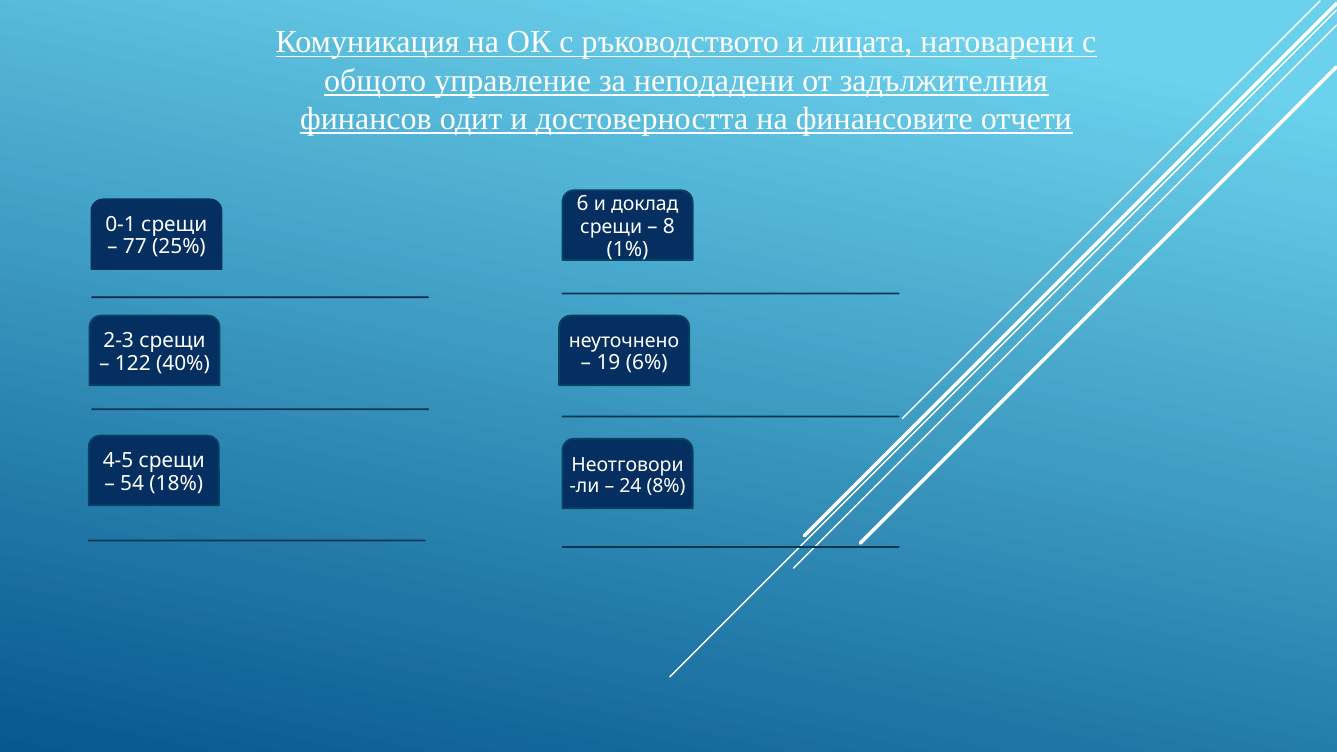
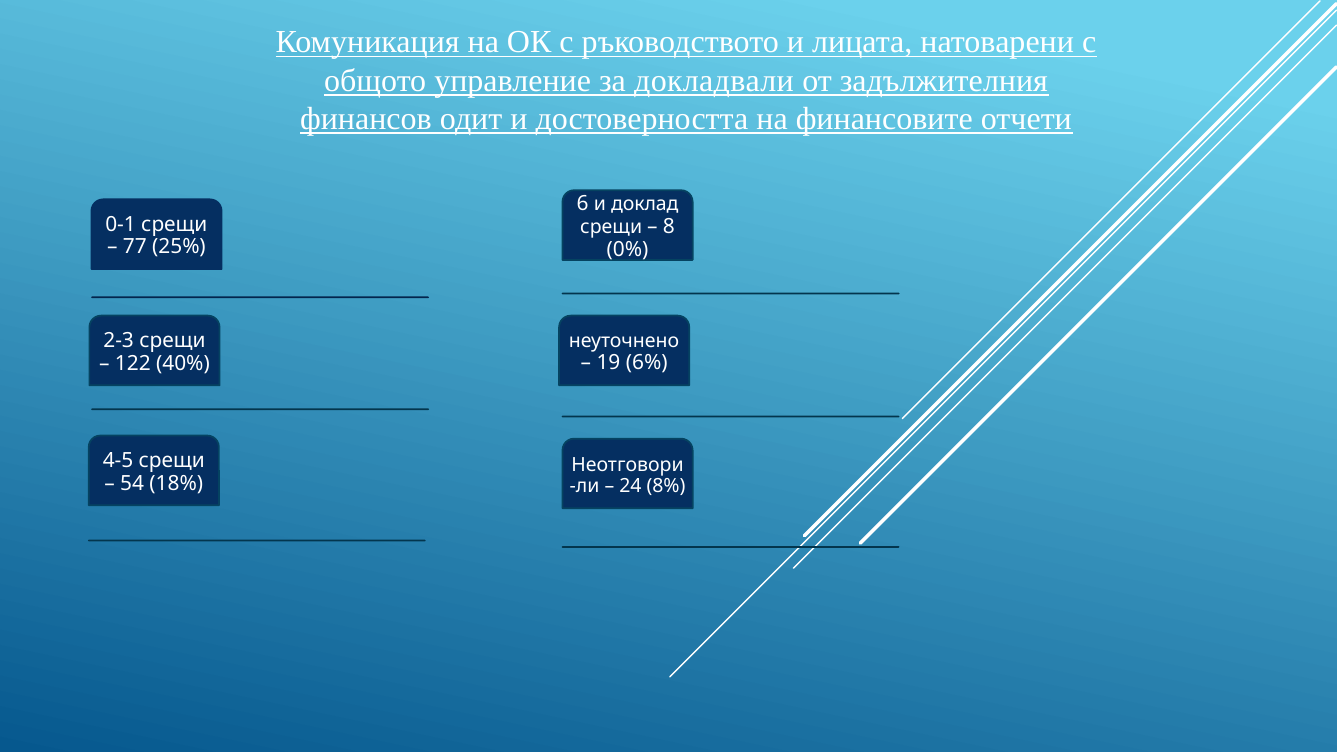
неподадени: неподадени -> докладвали
1%: 1% -> 0%
